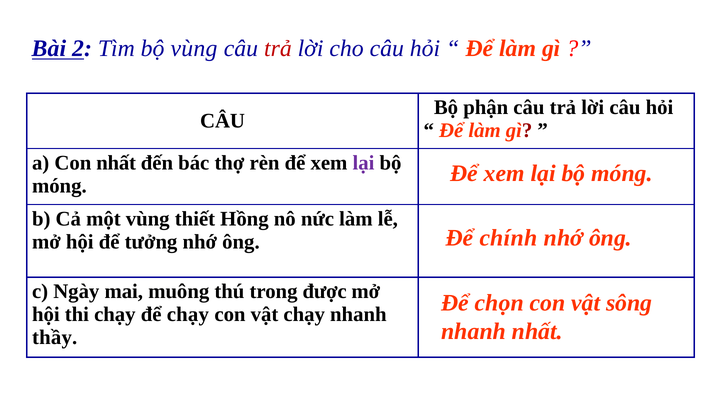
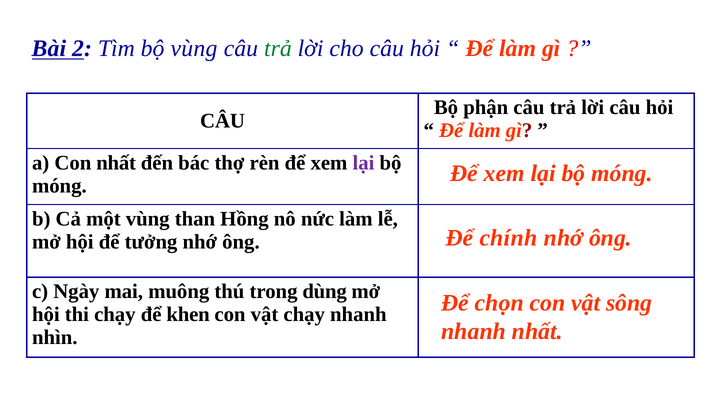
trả at (278, 49) colour: red -> green
thiết: thiết -> than
được: được -> dùng
để chạy: chạy -> khen
thầy: thầy -> nhìn
